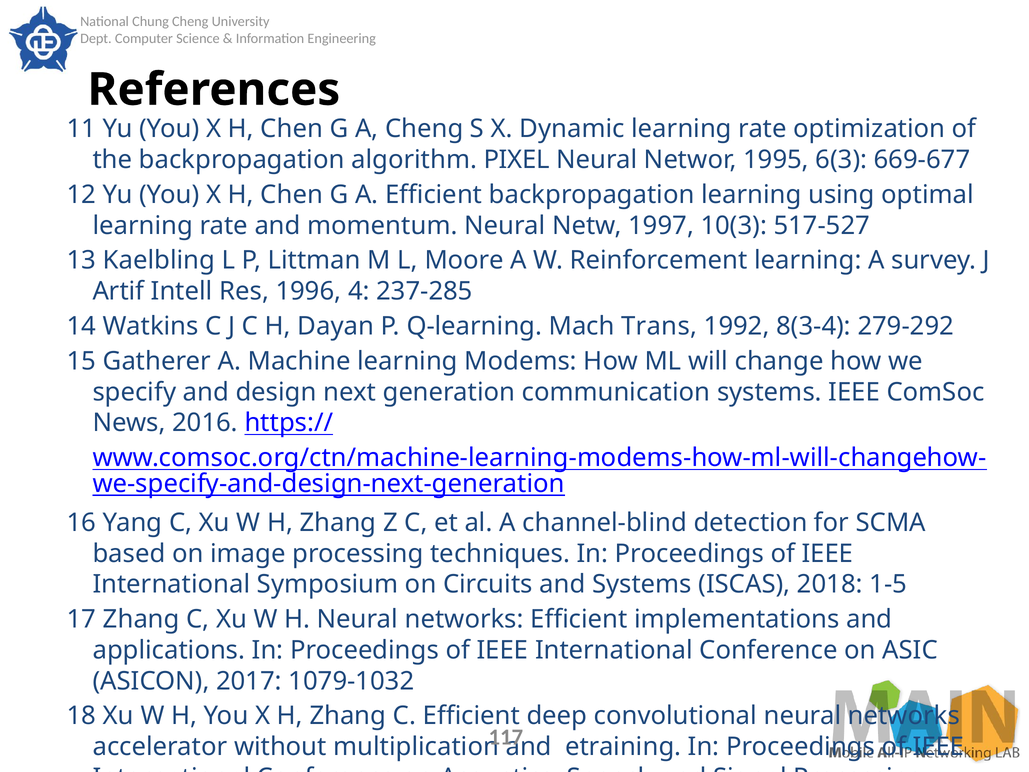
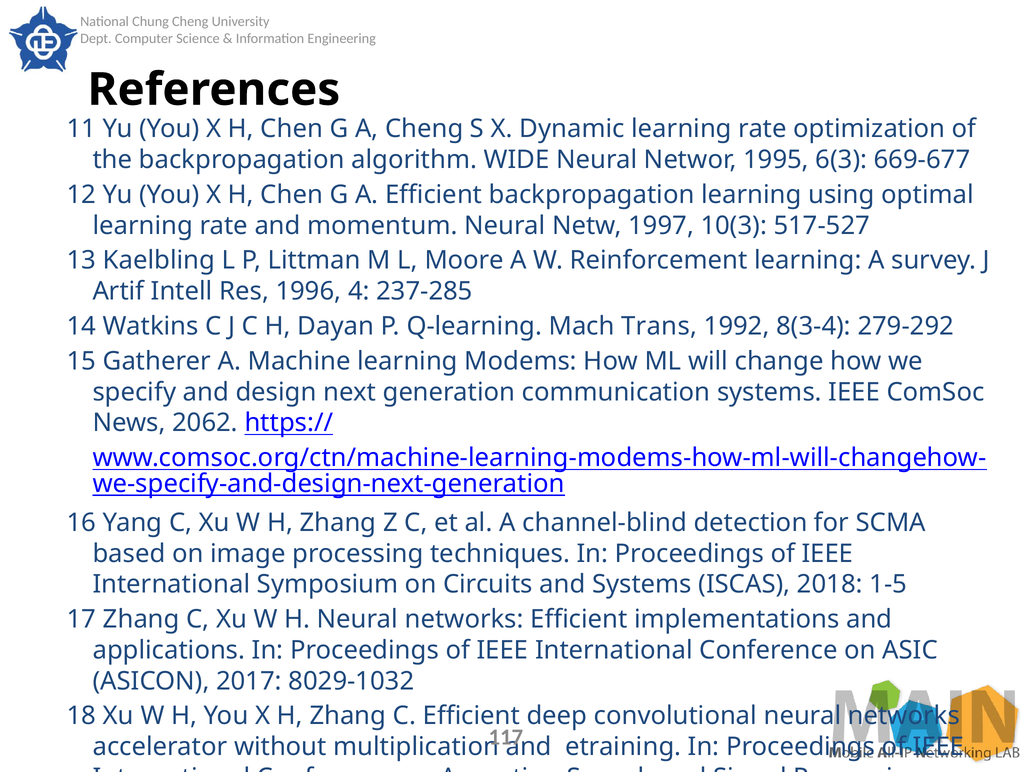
PIXEL: PIXEL -> WIDE
2016: 2016 -> 2062
1079-1032: 1079-1032 -> 8029-1032
